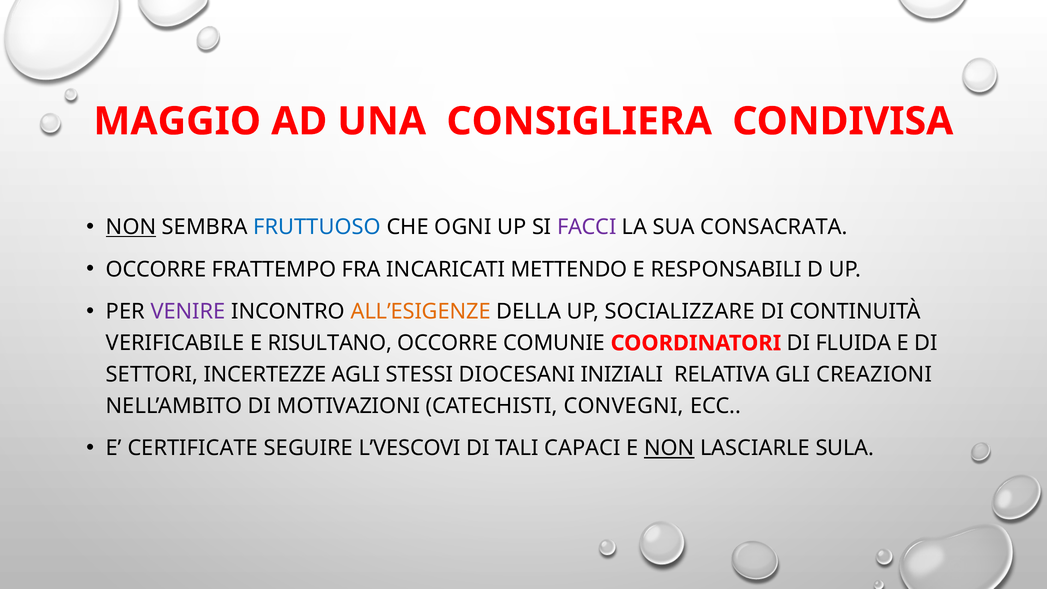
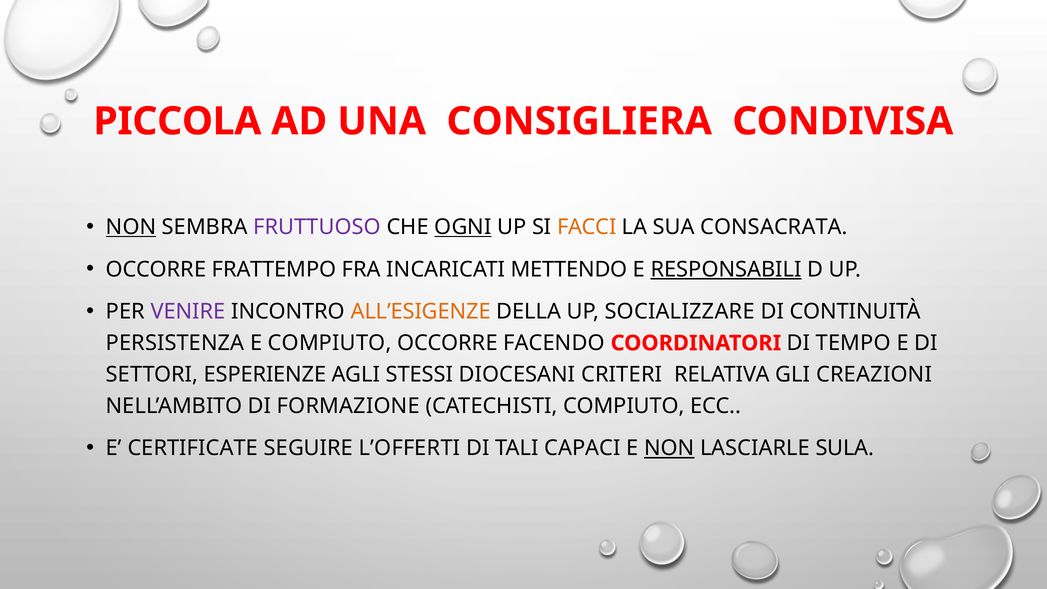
MAGGIO: MAGGIO -> PICCOLA
FRUTTUOSO colour: blue -> purple
OGNI underline: none -> present
FACCI colour: purple -> orange
RESPONSABILI underline: none -> present
VERIFICABILE: VERIFICABILE -> PERSISTENZA
E RISULTANO: RISULTANO -> COMPIUTO
COMUNIE: COMUNIE -> FACENDO
FLUIDA: FLUIDA -> TEMPO
INCERTEZZE: INCERTEZZE -> ESPERIENZE
INIZIALI: INIZIALI -> CRITERI
MOTIVAZIONI: MOTIVAZIONI -> FORMAZIONE
CATECHISTI CONVEGNI: CONVEGNI -> COMPIUTO
L’VESCOVI: L’VESCOVI -> L’OFFERTI
